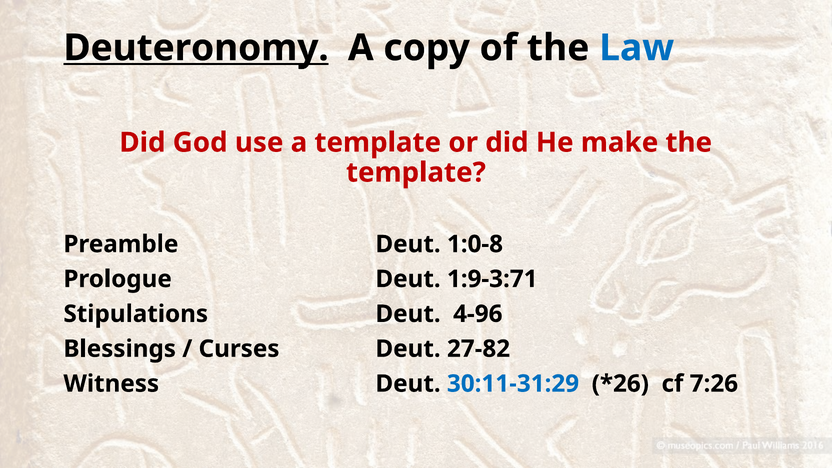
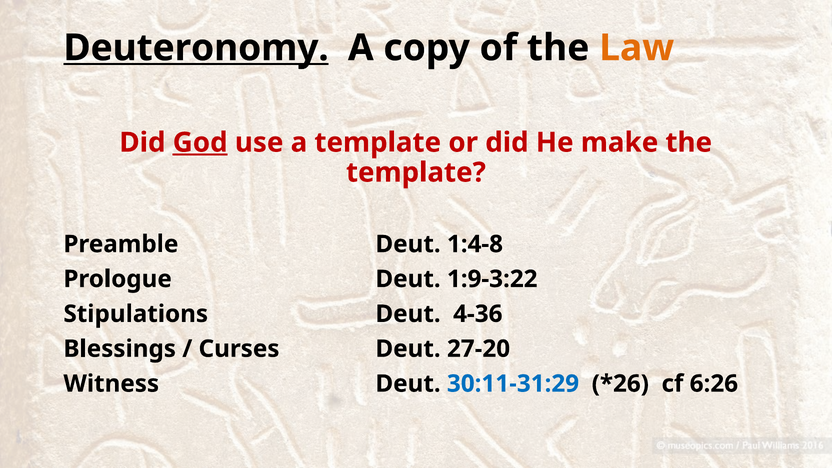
Law colour: blue -> orange
God underline: none -> present
1:0-8: 1:0-8 -> 1:4-8
1:9-3:71: 1:9-3:71 -> 1:9-3:22
4-96: 4-96 -> 4-36
27-82: 27-82 -> 27-20
7:26: 7:26 -> 6:26
